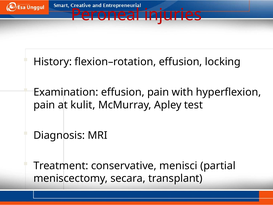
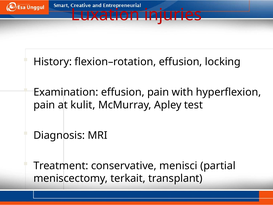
Peroneal: Peroneal -> Luxation
secara: secara -> terkait
